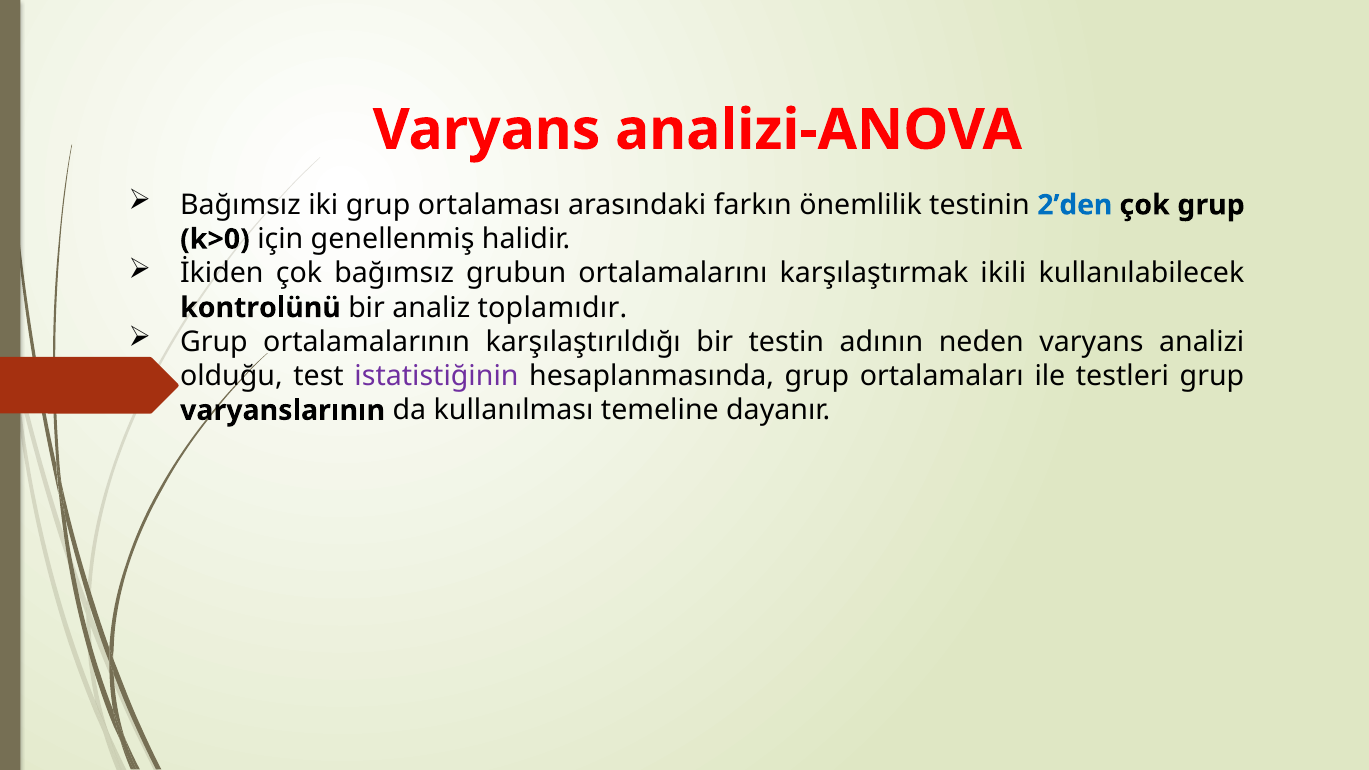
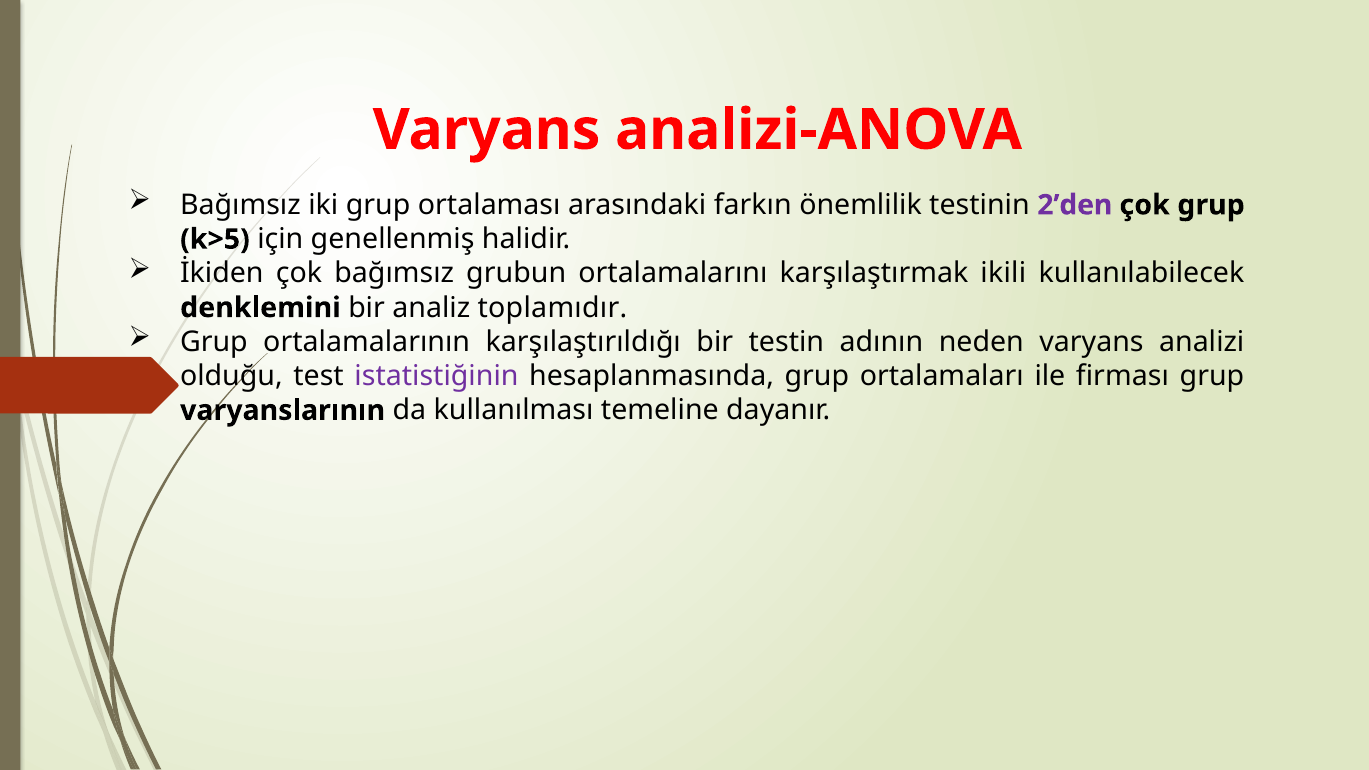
2’den colour: blue -> purple
k>0: k>0 -> k>5
kontrolünü: kontrolünü -> denklemini
testleri: testleri -> firması
